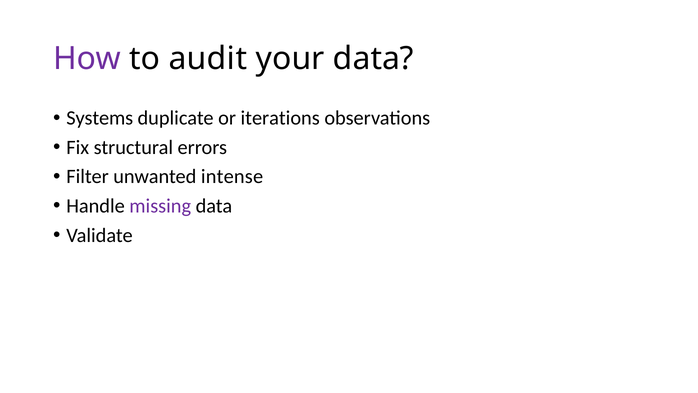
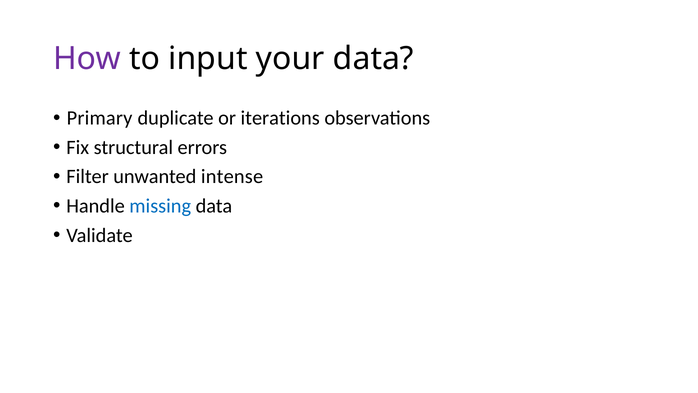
audit: audit -> input
Systems: Systems -> Primary
missing colour: purple -> blue
